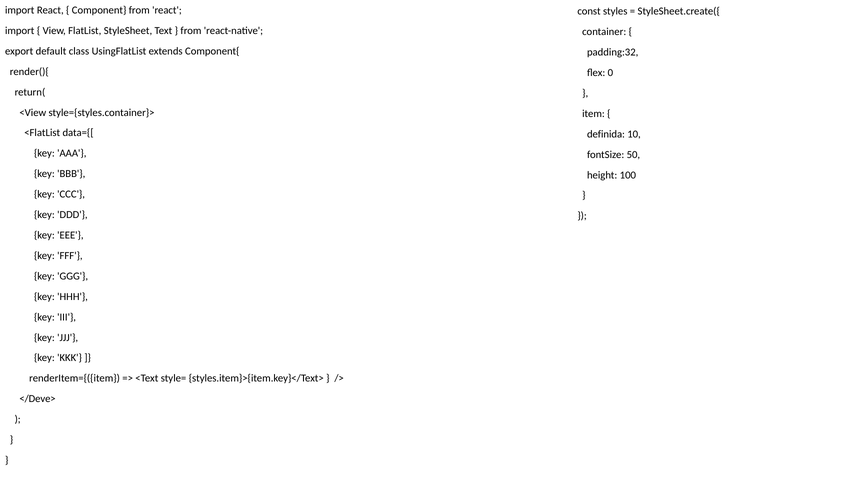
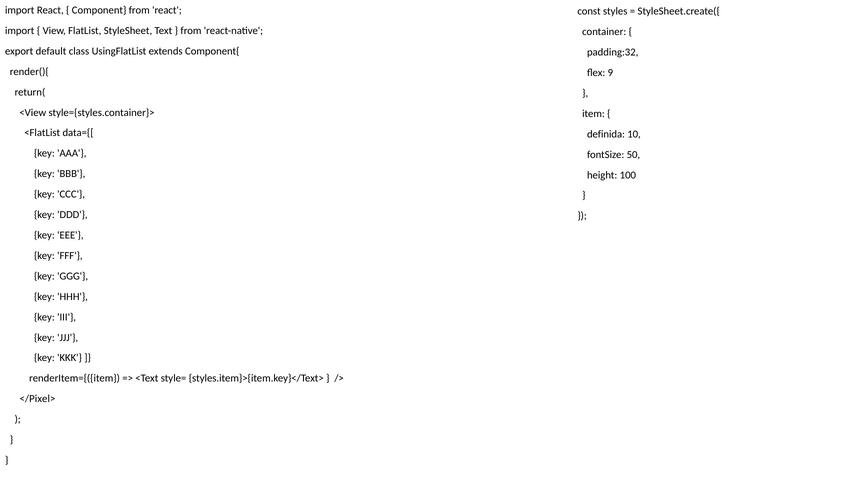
0: 0 -> 9
</Deve>: </Deve> -> </Pixel>
